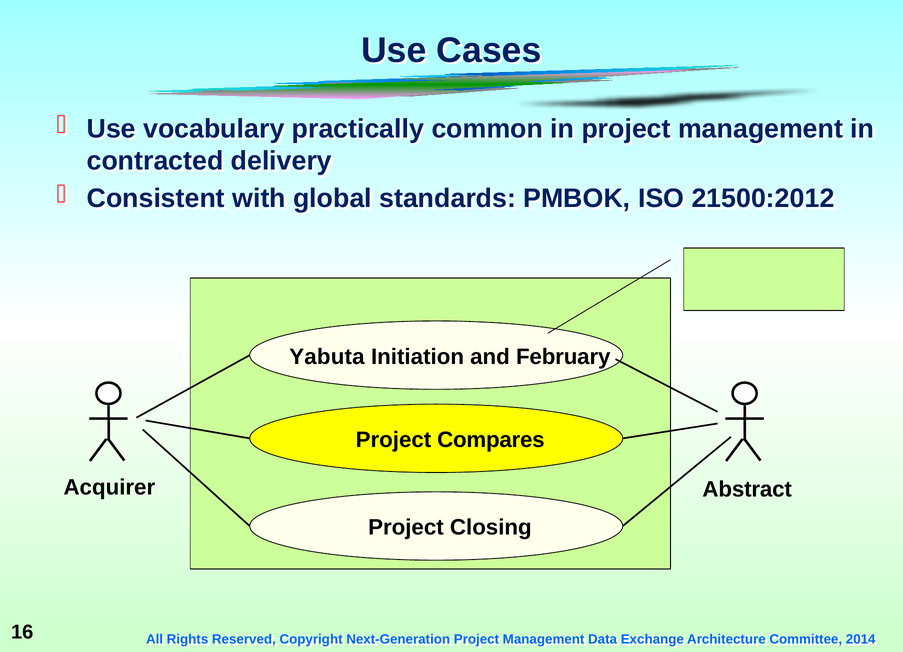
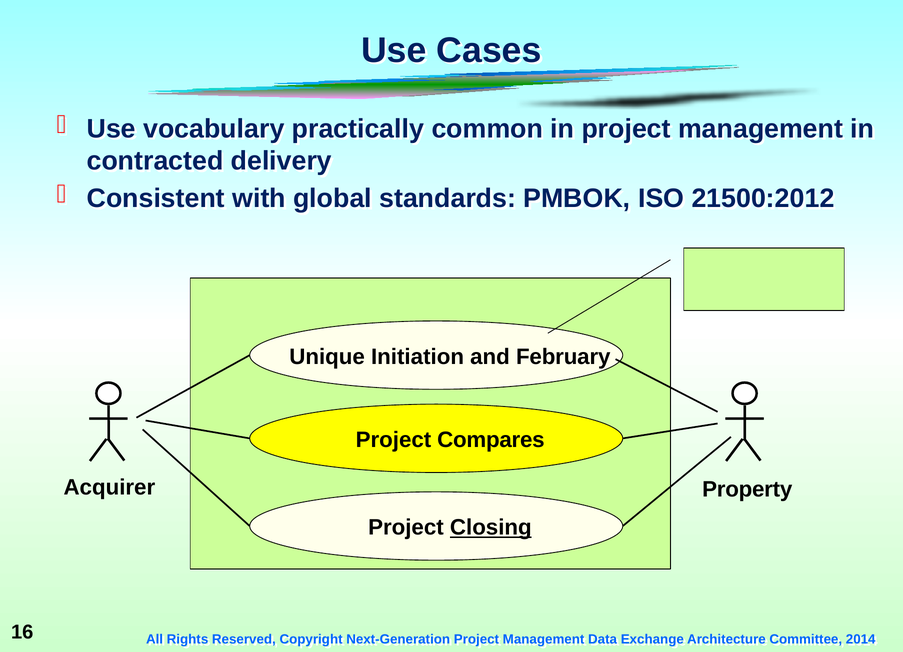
Yabuta: Yabuta -> Unique
Abstract: Abstract -> Property
Closing underline: none -> present
